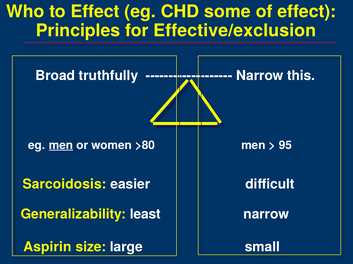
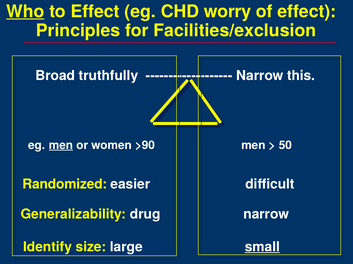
Who underline: none -> present
some: some -> worry
Effective/exclusion: Effective/exclusion -> Facilities/exclusion
>80: >80 -> >90
95: 95 -> 50
Sarcoidosis: Sarcoidosis -> Randomized
least: least -> drug
Aspirin: Aspirin -> Identify
small underline: none -> present
